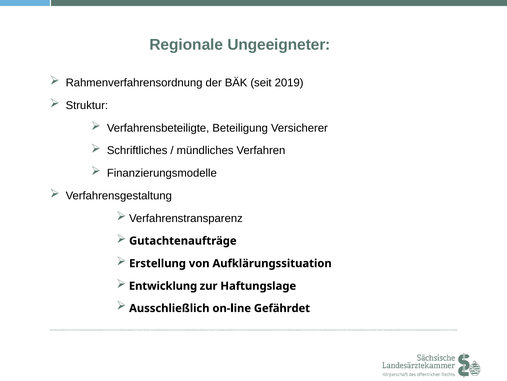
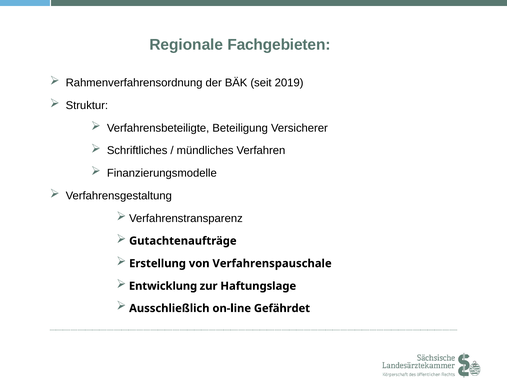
Ungeeigneter: Ungeeigneter -> Fachgebieten
Aufklärungssituation: Aufklärungssituation -> Verfahrenspauschale
